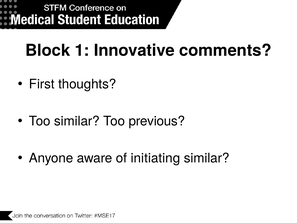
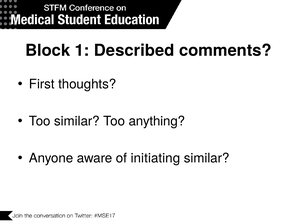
Innovative: Innovative -> Described
previous: previous -> anything
